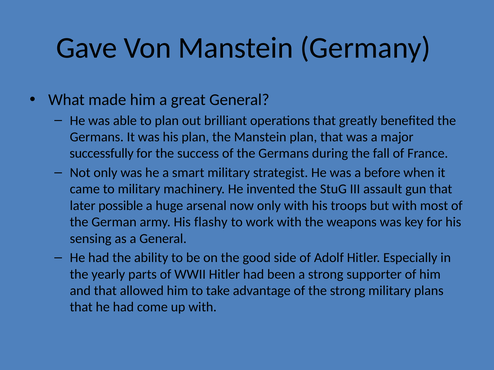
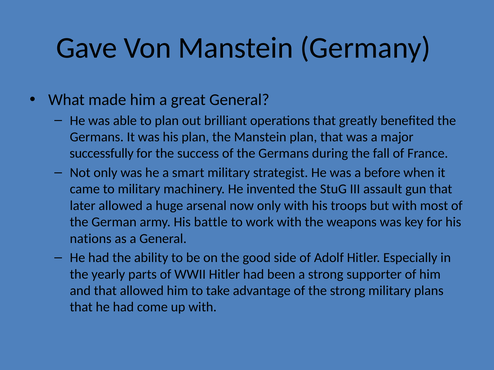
later possible: possible -> allowed
flashy: flashy -> battle
sensing: sensing -> nations
